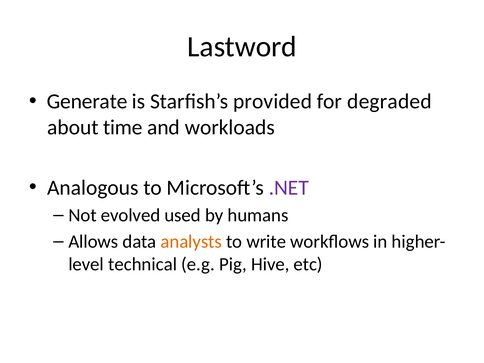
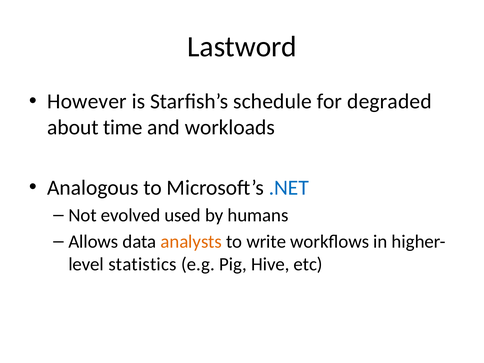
Generate: Generate -> However
provided: provided -> schedule
.NET colour: purple -> blue
technical: technical -> statistics
